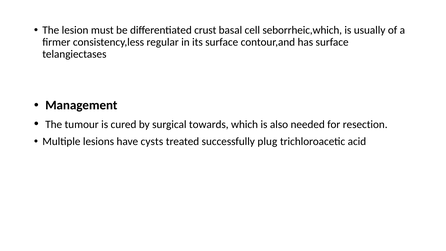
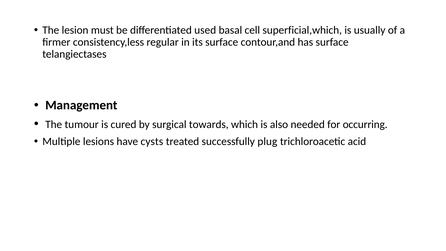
crust: crust -> used
seborrheic,which: seborrheic,which -> superficial,which
resection: resection -> occurring
